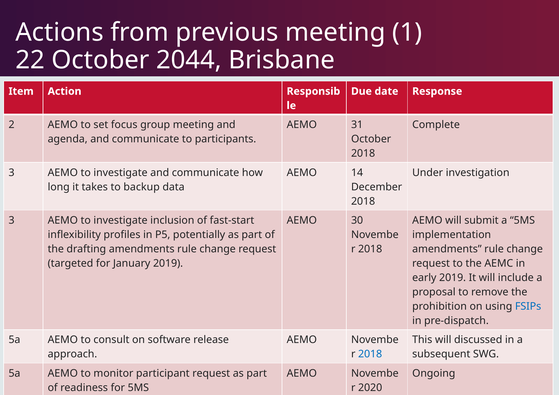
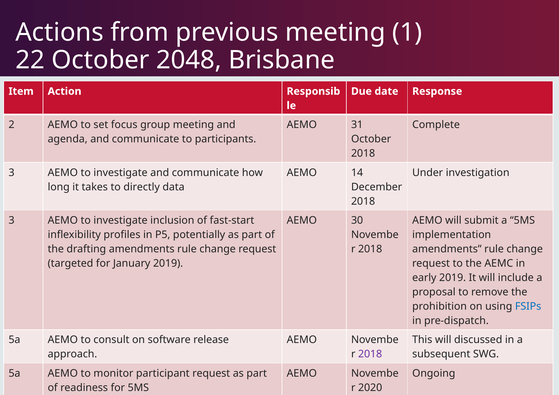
2044: 2044 -> 2048
backup: backup -> directly
2018 at (370, 354) colour: blue -> purple
